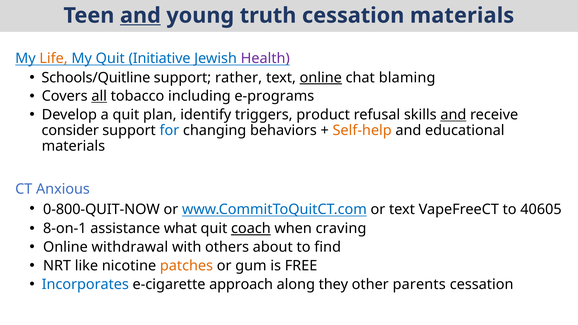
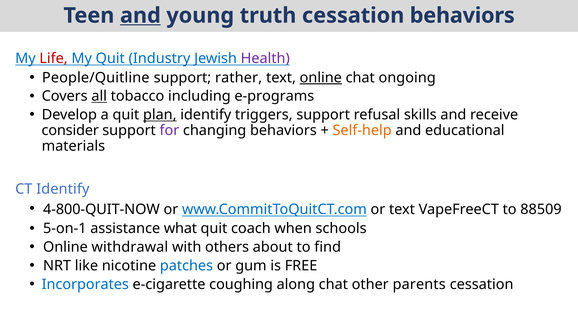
cessation materials: materials -> behaviors
Life colour: orange -> red
Initiative: Initiative -> Industry
Schools/Quitline: Schools/Quitline -> People/Quitline
blaming: blaming -> ongoing
plan underline: none -> present
triggers product: product -> support
and at (453, 115) underline: present -> none
for colour: blue -> purple
CT Anxious: Anxious -> Identify
0-800-QUIT-NOW: 0-800-QUIT-NOW -> 4-800-QUIT-NOW
40605: 40605 -> 88509
8-on-1: 8-on-1 -> 5-on-1
coach underline: present -> none
craving: craving -> schools
patches colour: orange -> blue
approach: approach -> coughing
along they: they -> chat
